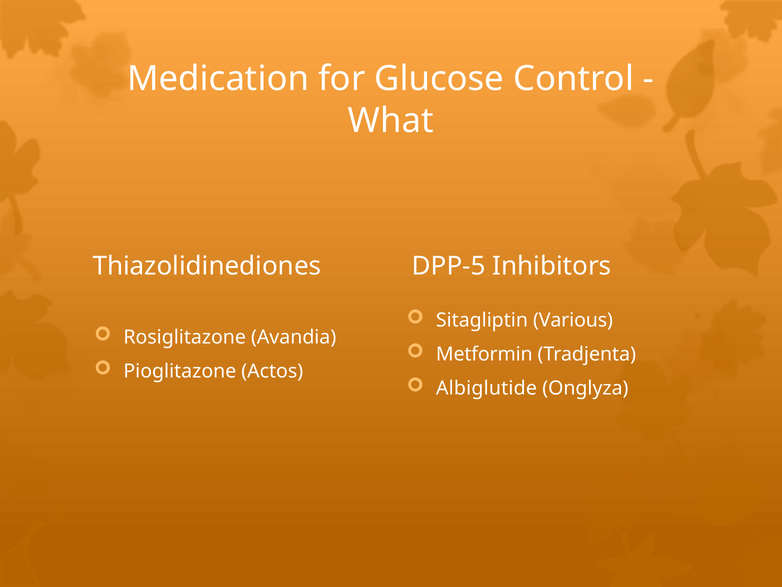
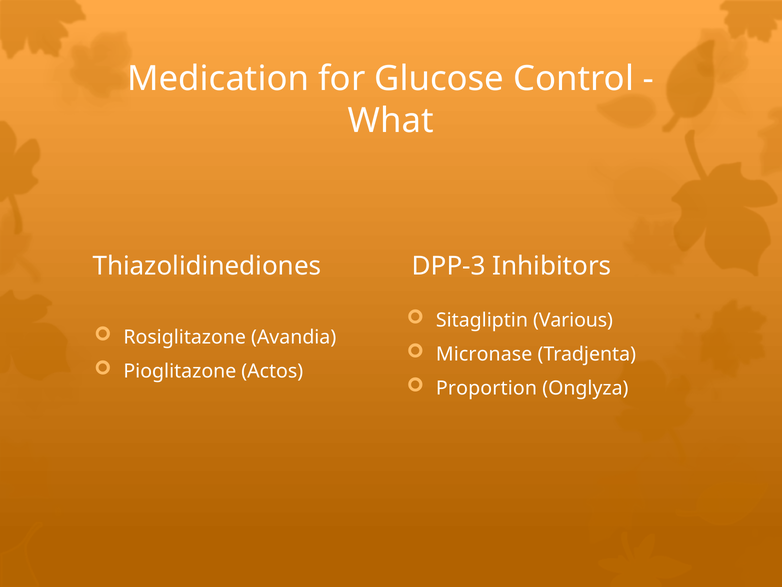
DPP-5: DPP-5 -> DPP-3
Metformin: Metformin -> Micronase
Albiglutide: Albiglutide -> Proportion
